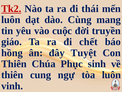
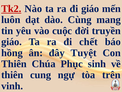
đi thái: thái -> giáo
tòa luôn: luôn -> trên
